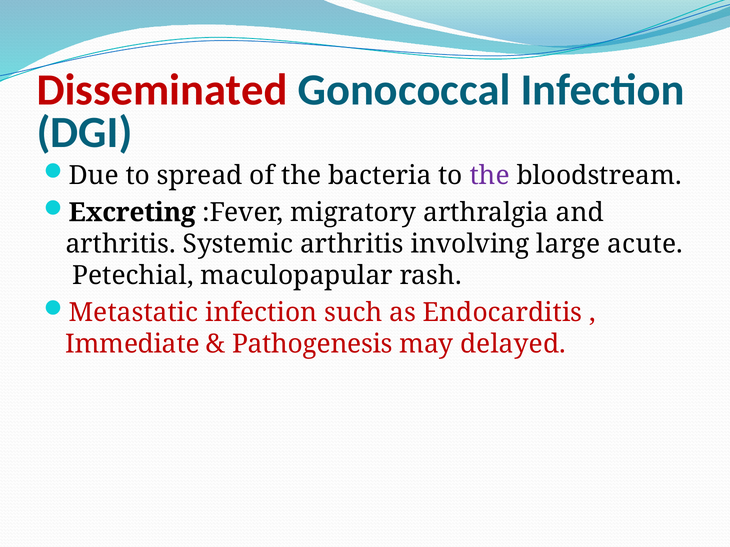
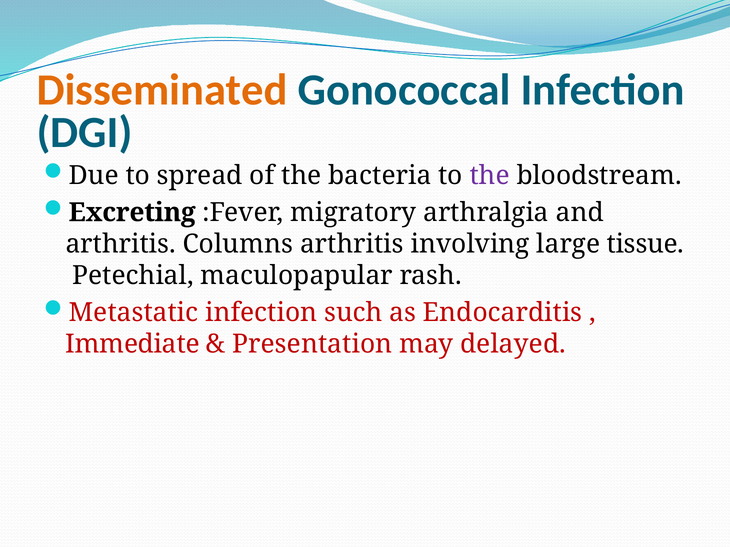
Disseminated colour: red -> orange
Systemic: Systemic -> Columns
acute: acute -> tissue
Pathogenesis: Pathogenesis -> Presentation
